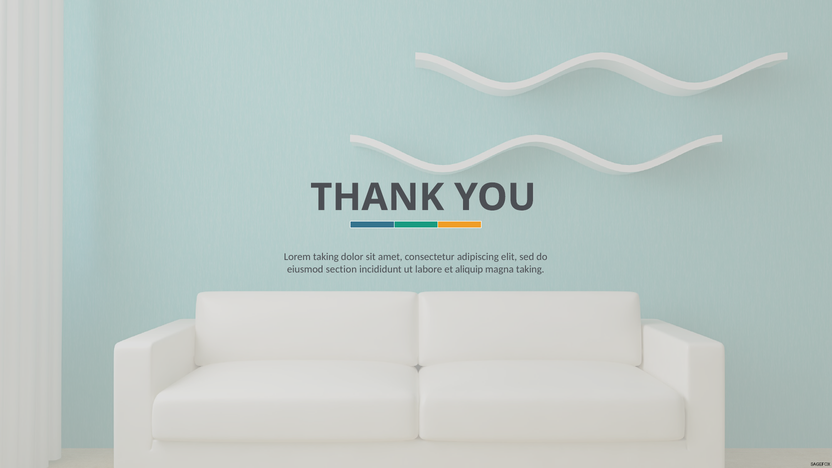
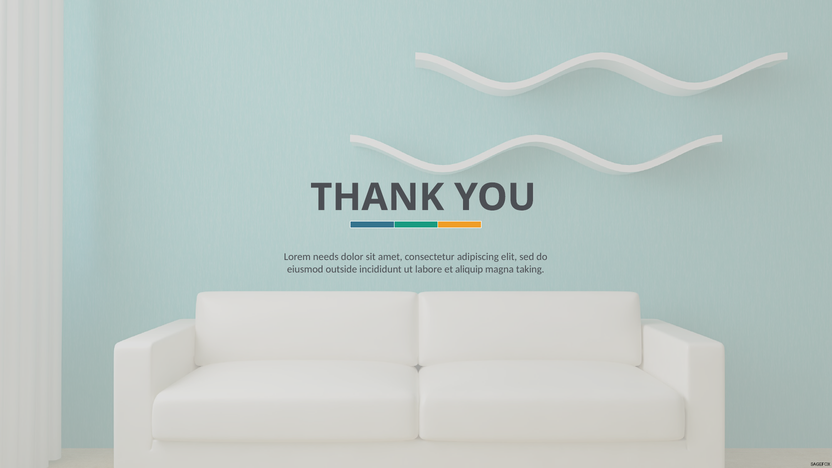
Lorem taking: taking -> needs
section: section -> outside
